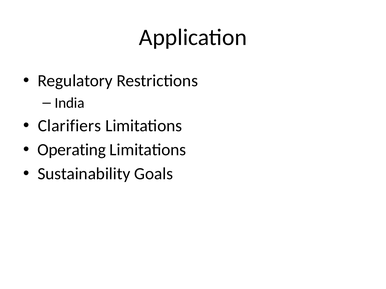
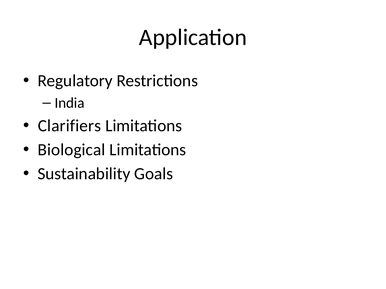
Operating: Operating -> Biological
